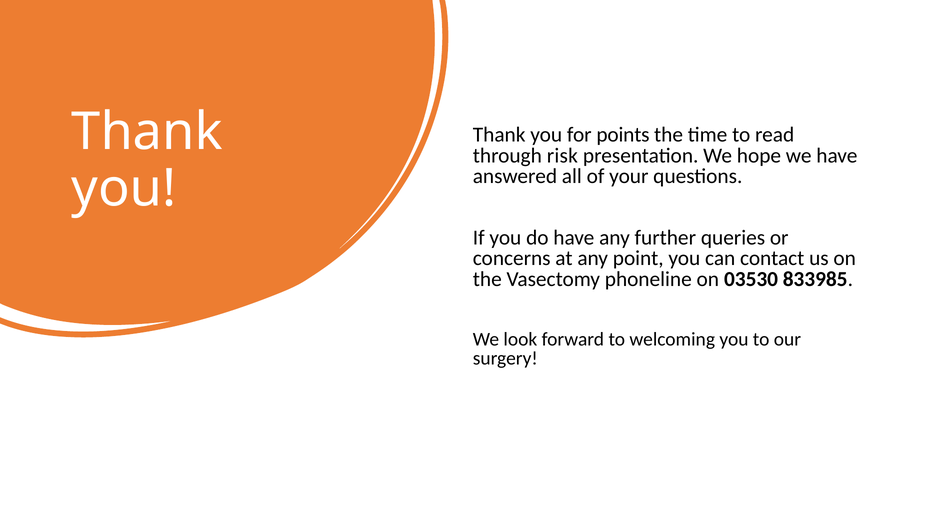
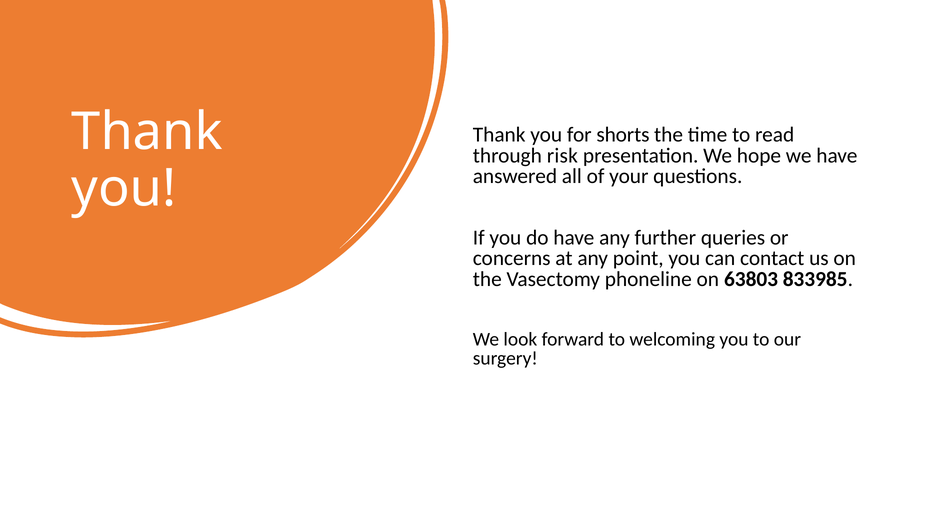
points: points -> shorts
03530: 03530 -> 63803
